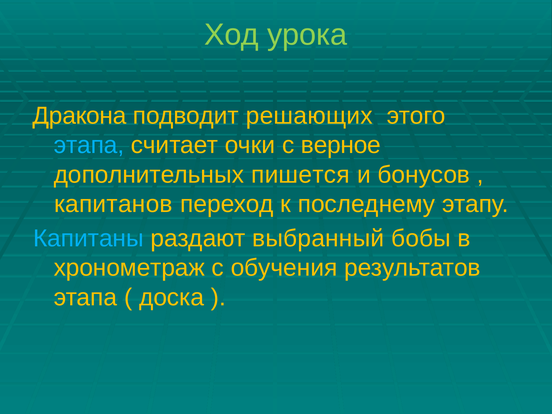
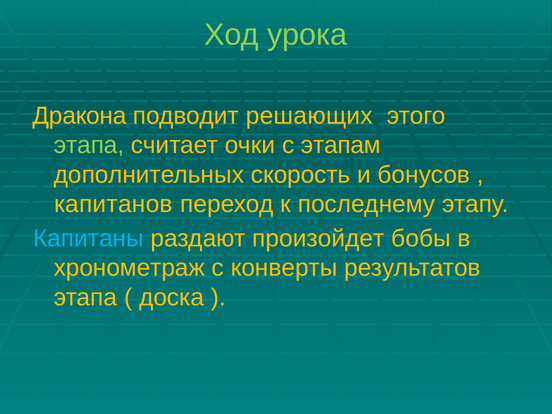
этапа at (89, 145) colour: light blue -> light green
верное: верное -> этапам
пишется: пишется -> скорость
выбранный: выбранный -> произойдет
обучения: обучения -> конверты
